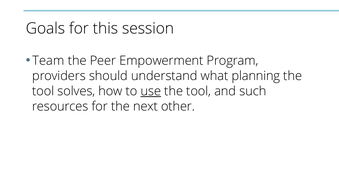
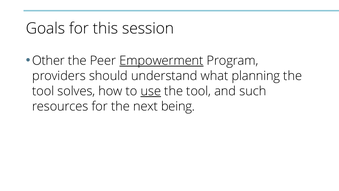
Team: Team -> Other
Empowerment underline: none -> present
other: other -> being
